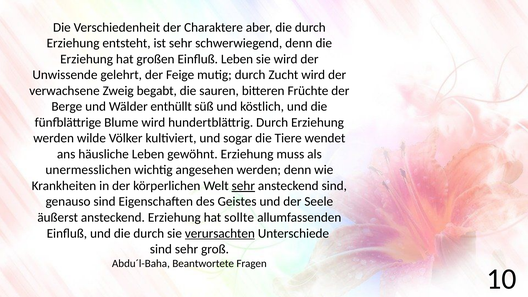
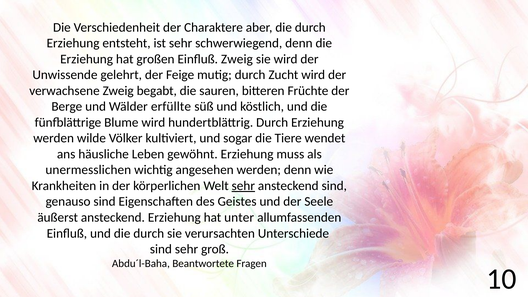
Einfluß Leben: Leben -> Zweig
enthüllt: enthüllt -> erfüllte
sollte: sollte -> unter
verursachten underline: present -> none
